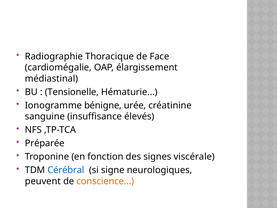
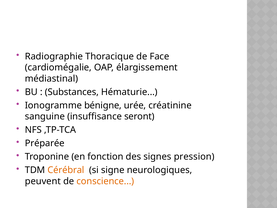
Tensionelle: Tensionelle -> Substances
élevés: élevés -> seront
viscérale: viscérale -> pression
Cérébral colour: blue -> orange
